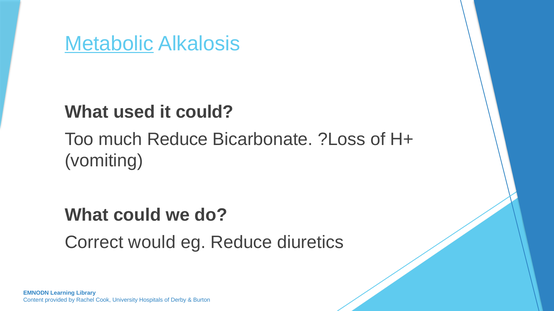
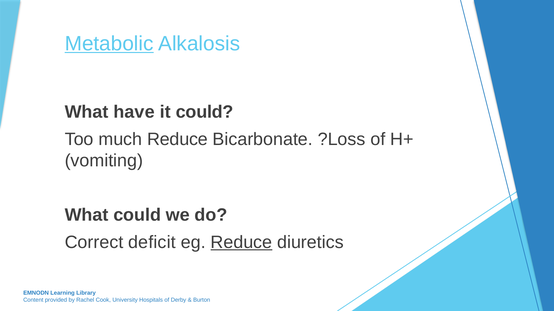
used: used -> have
would: would -> deficit
Reduce at (241, 243) underline: none -> present
